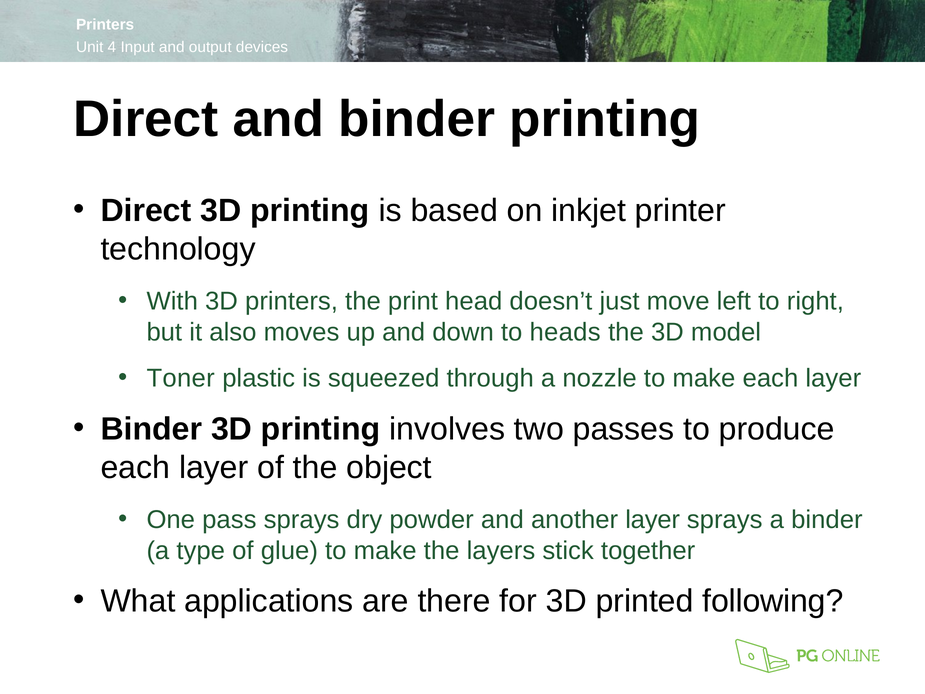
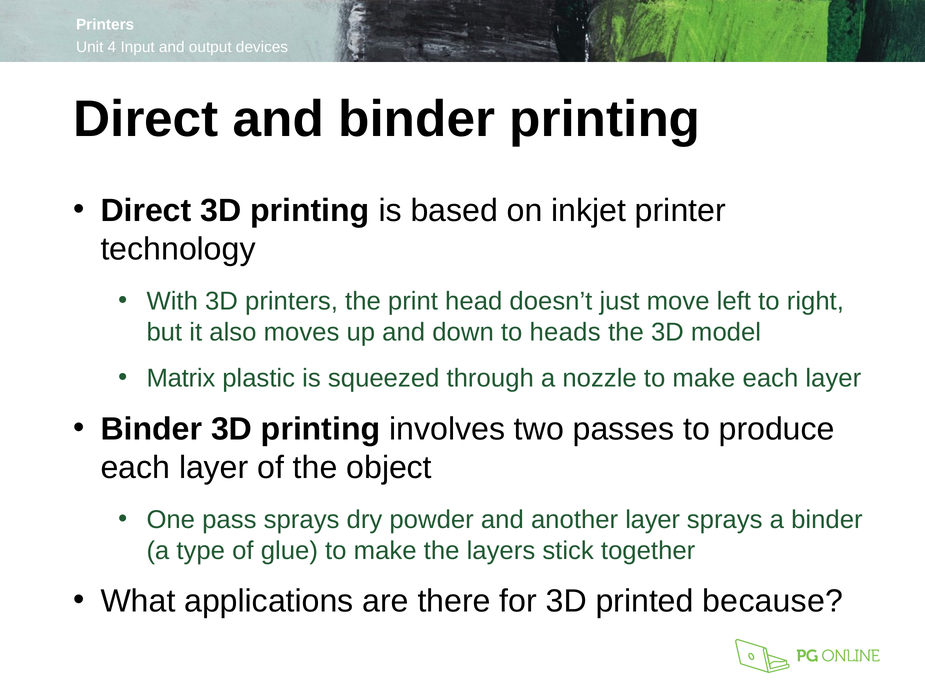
Toner: Toner -> Matrix
following: following -> because
